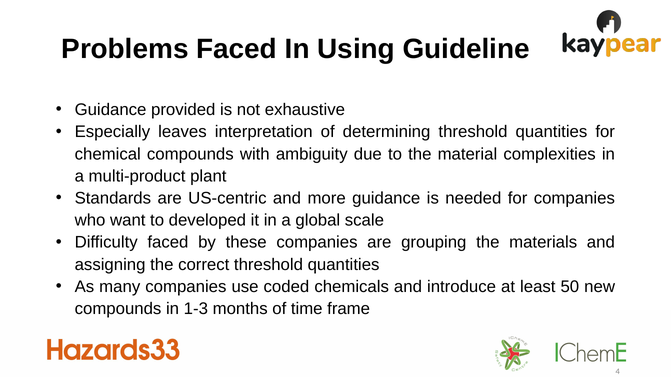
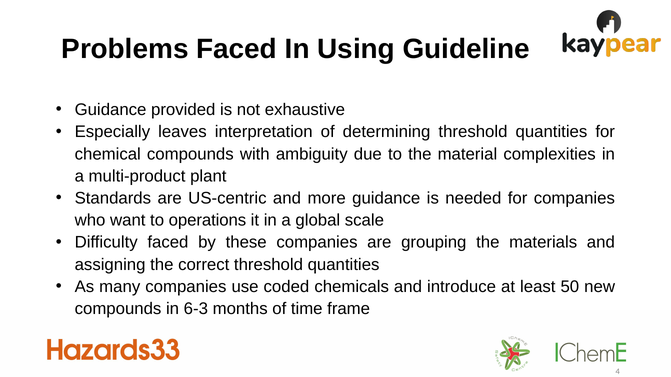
developed: developed -> operations
1-3: 1-3 -> 6-3
